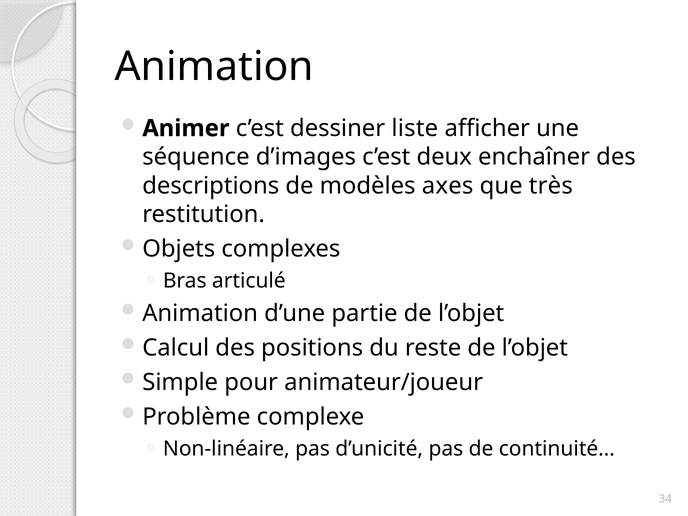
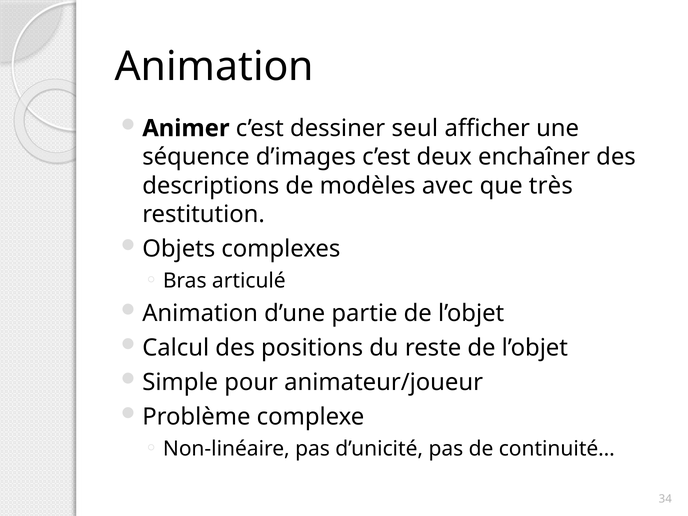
liste: liste -> seul
axes: axes -> avec
